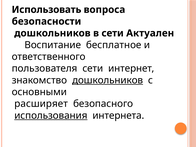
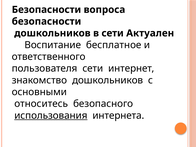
Использовать at (46, 10): Использовать -> Безопасности
дошкольников at (108, 80) underline: present -> none
расширяет: расширяет -> относитесь
